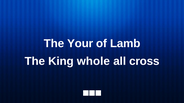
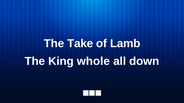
Your: Your -> Take
cross: cross -> down
